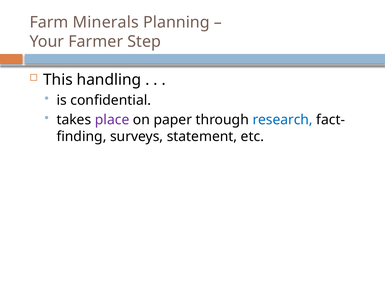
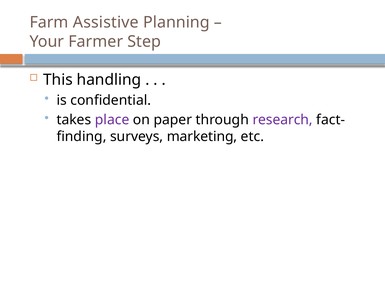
Minerals: Minerals -> Assistive
research colour: blue -> purple
statement: statement -> marketing
